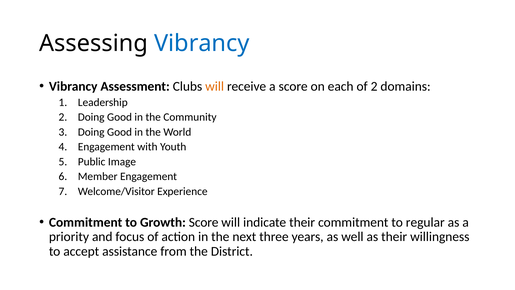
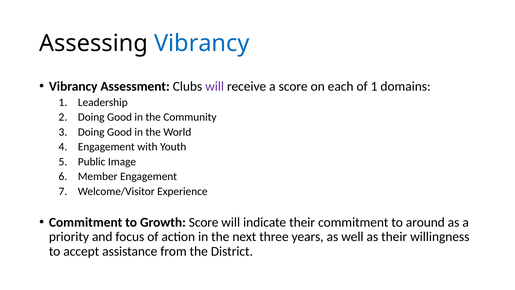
will at (215, 86) colour: orange -> purple
of 2: 2 -> 1
regular: regular -> around
